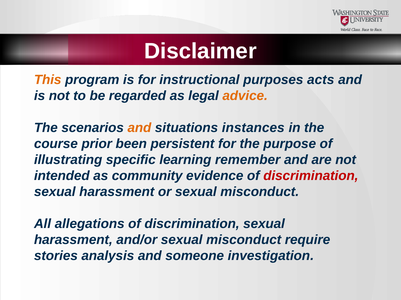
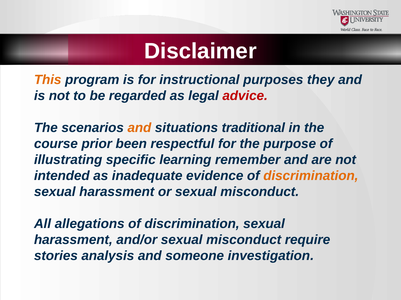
acts: acts -> they
advice colour: orange -> red
instances: instances -> traditional
persistent: persistent -> respectful
community: community -> inadequate
discrimination at (311, 176) colour: red -> orange
